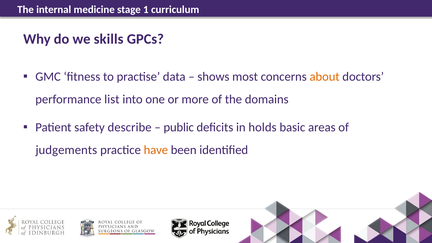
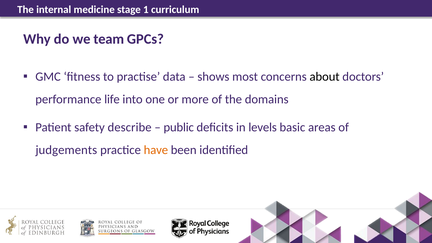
skills: skills -> team
about colour: orange -> black
list: list -> life
holds: holds -> levels
